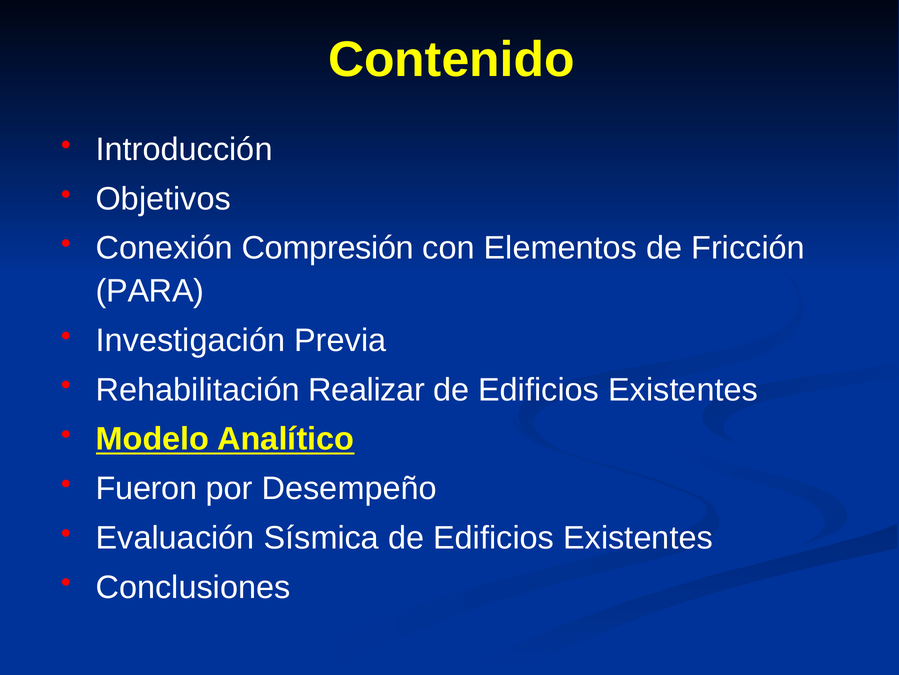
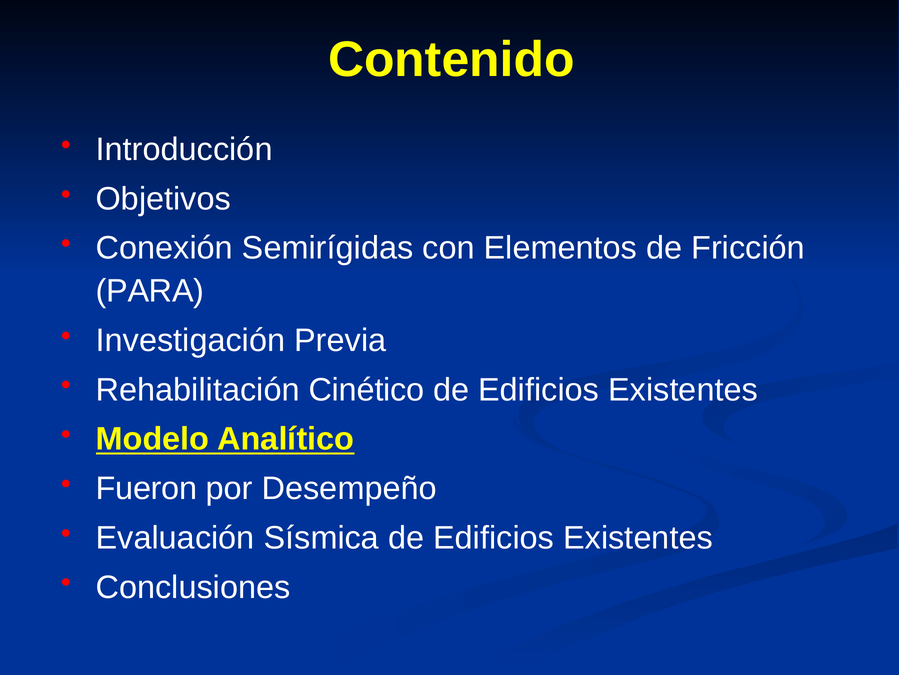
Compresión: Compresión -> Semirígidas
Realizar: Realizar -> Cinético
